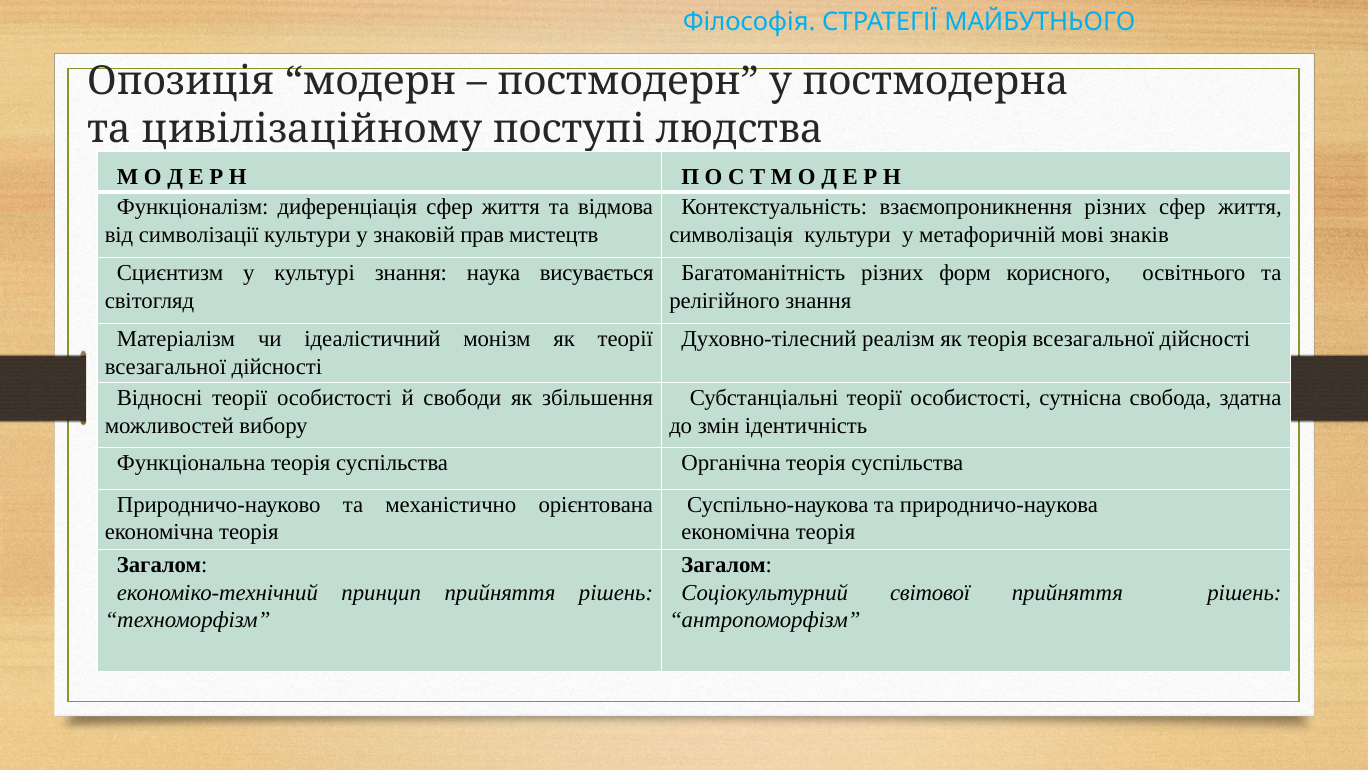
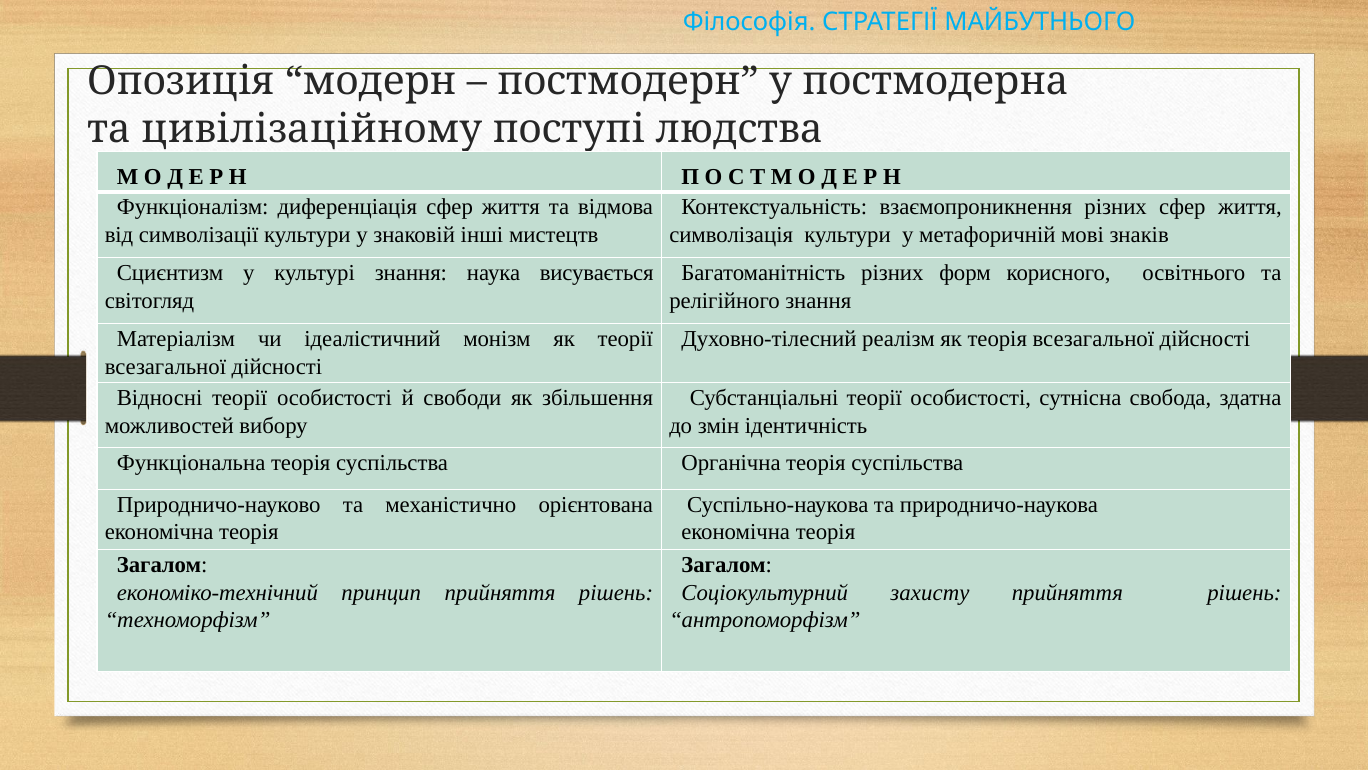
прав: прав -> інші
світової: світової -> захисту
